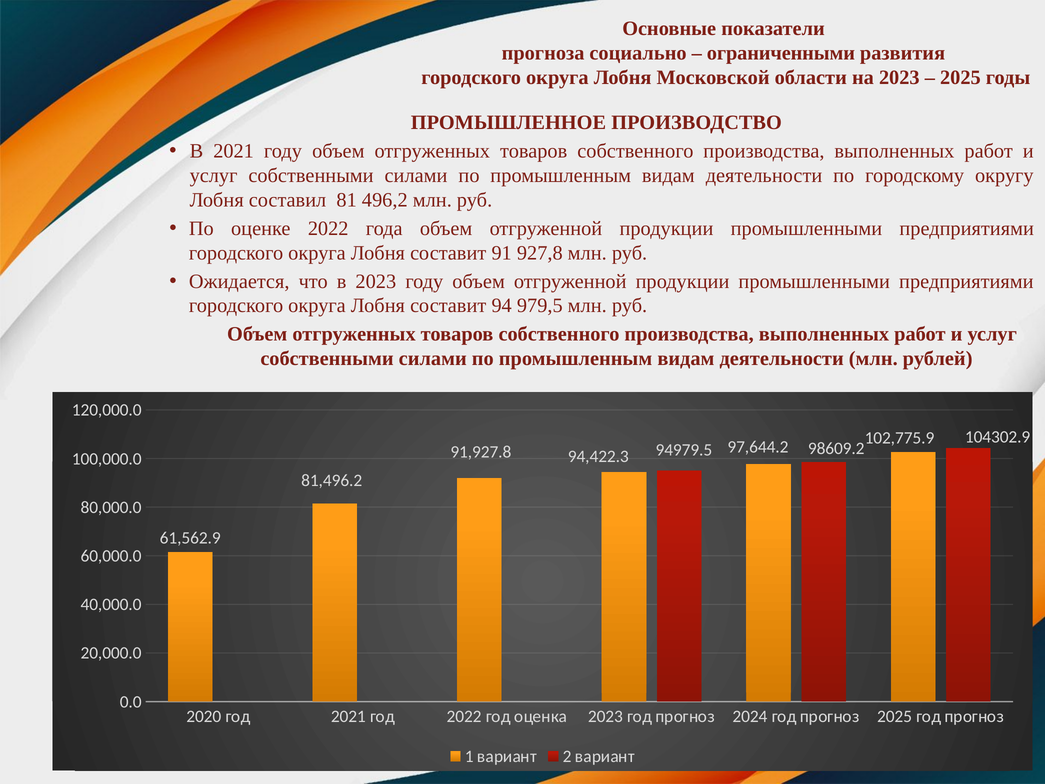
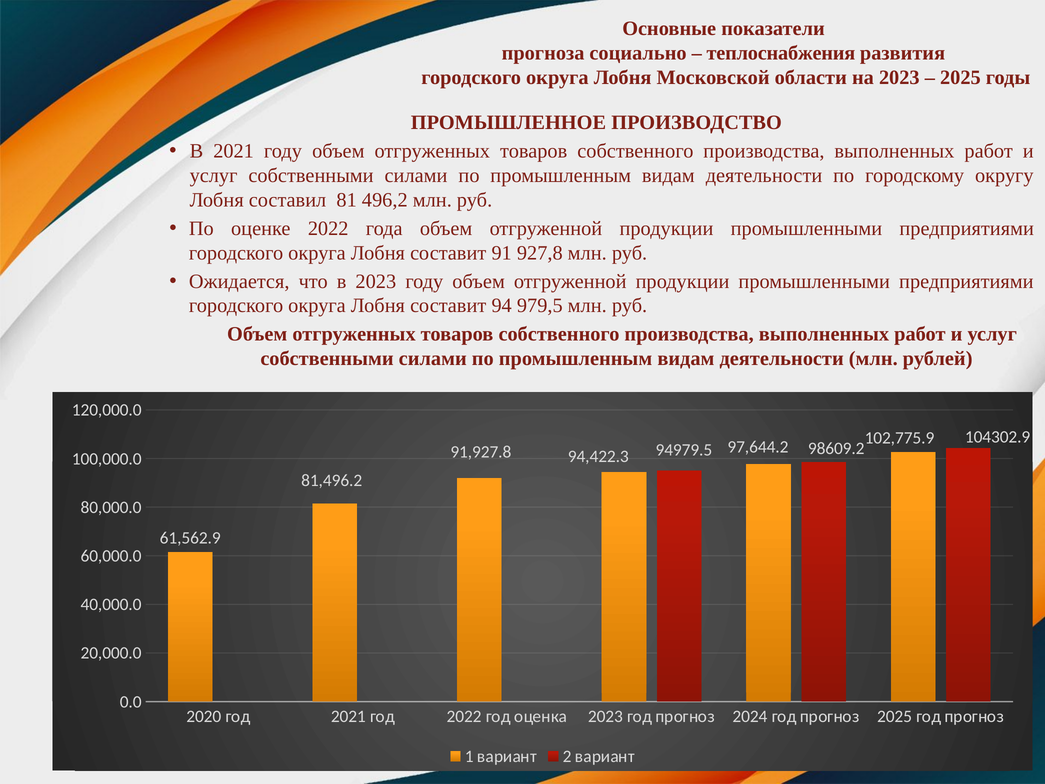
ограниченными: ограниченными -> теплоснабжения
